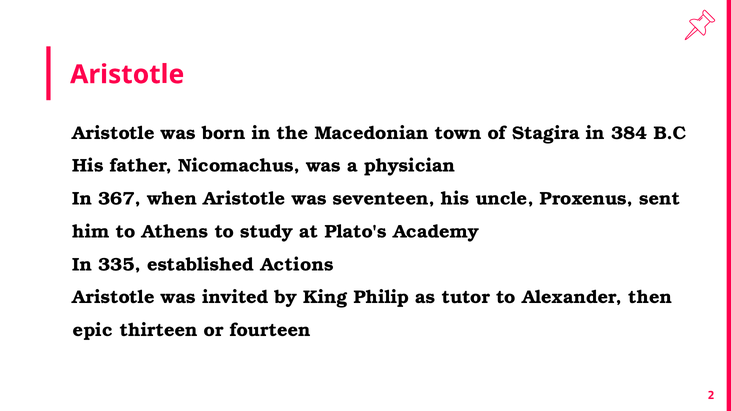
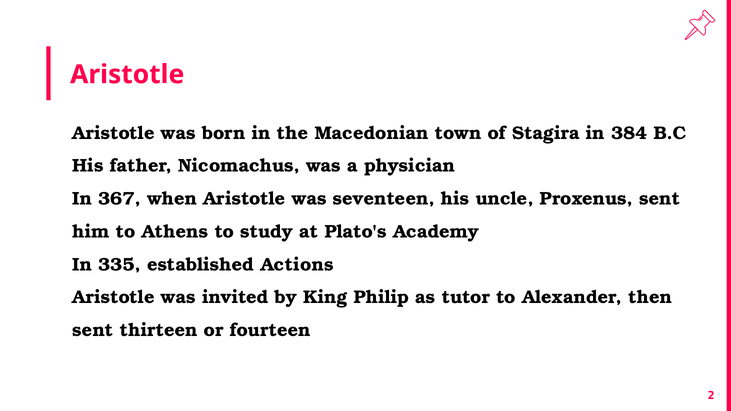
epic at (93, 330): epic -> sent
